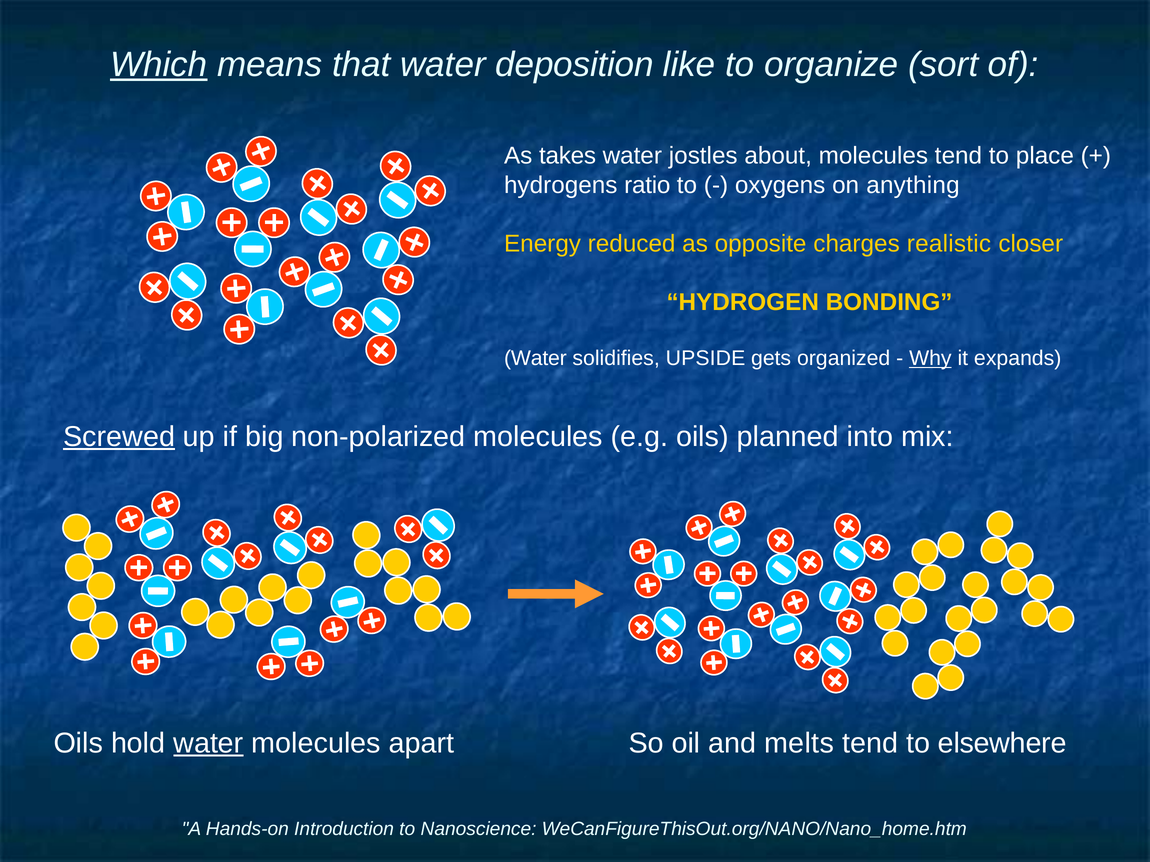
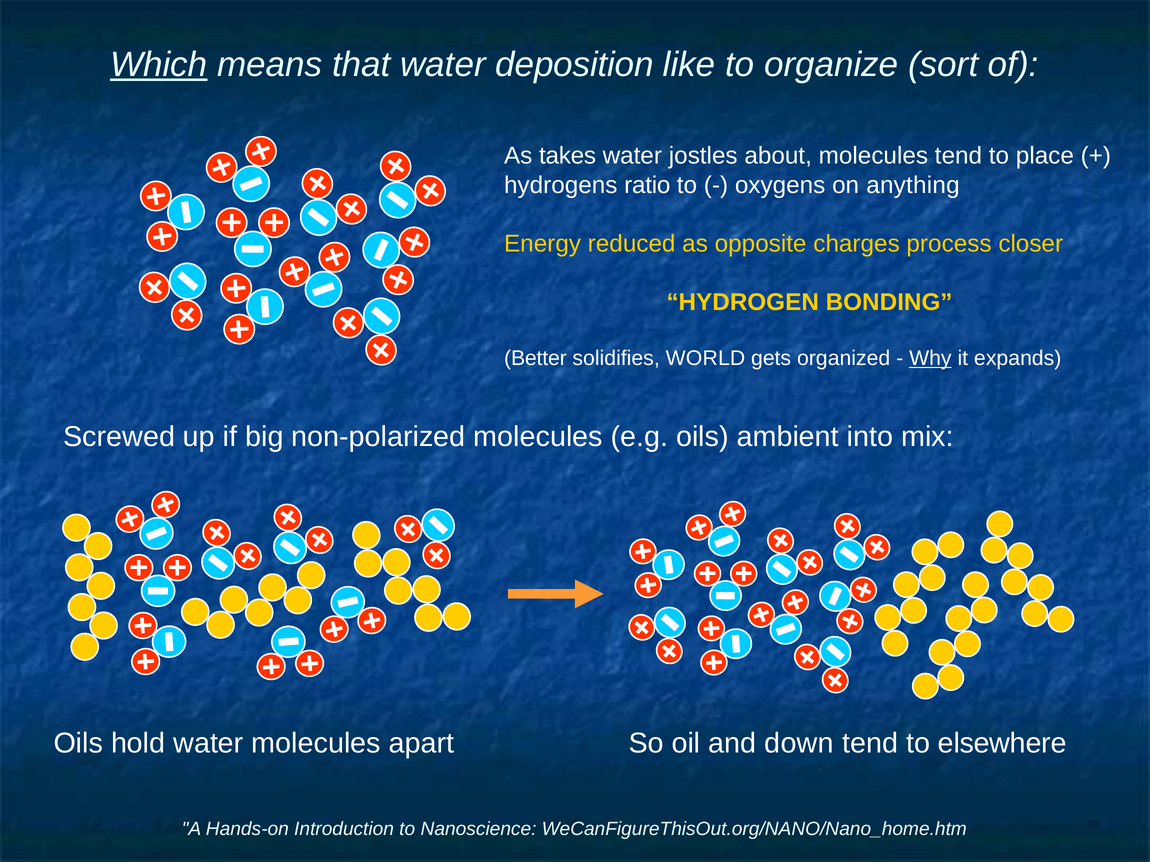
realistic: realistic -> process
Water at (535, 359): Water -> Better
UPSIDE: UPSIDE -> WORLD
Screwed underline: present -> none
planned: planned -> ambient
water at (208, 744) underline: present -> none
melts: melts -> down
